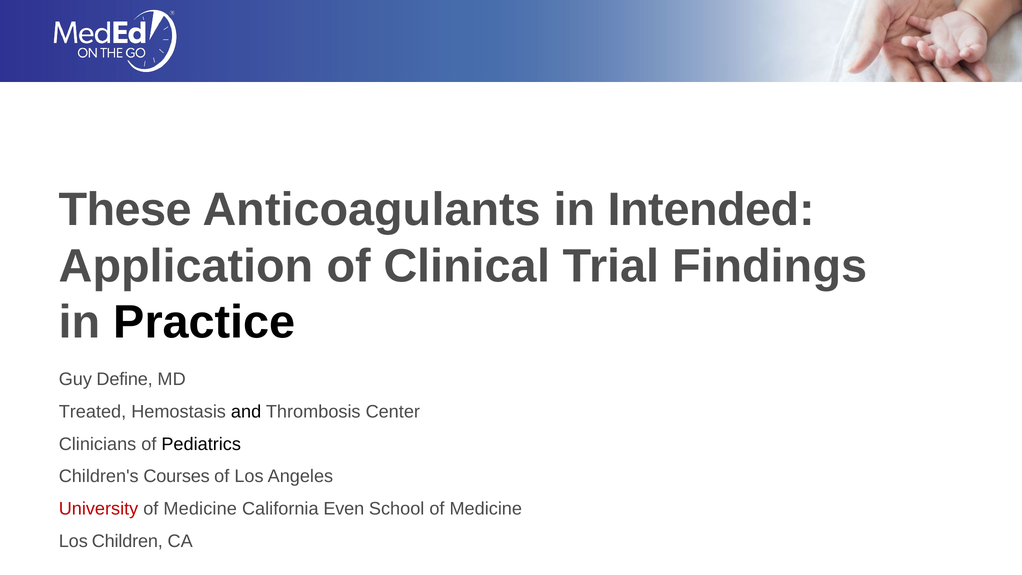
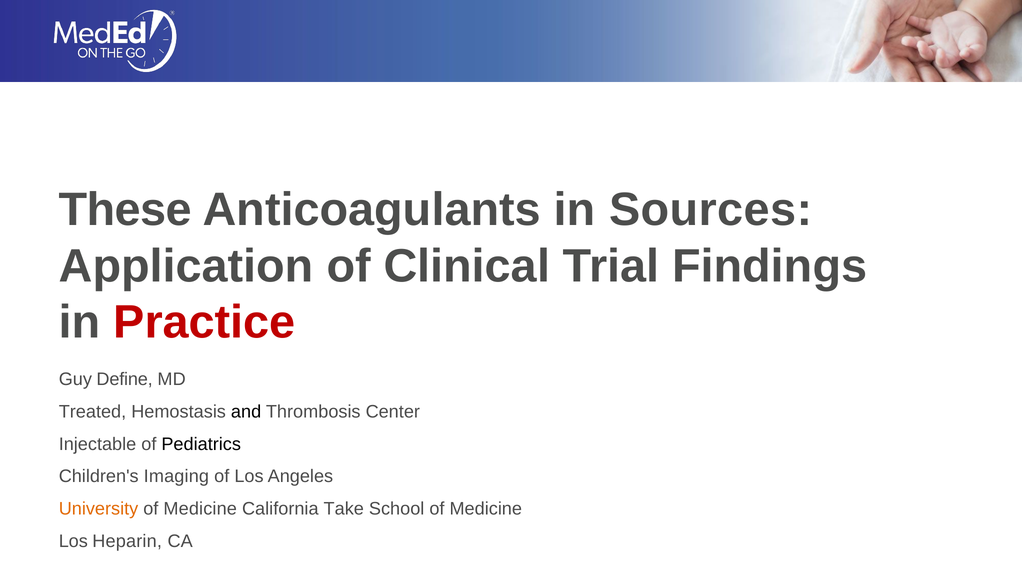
Intended: Intended -> Sources
Practice colour: black -> red
Clinicians: Clinicians -> Injectable
Courses: Courses -> Imaging
University colour: red -> orange
Even: Even -> Take
Children: Children -> Heparin
